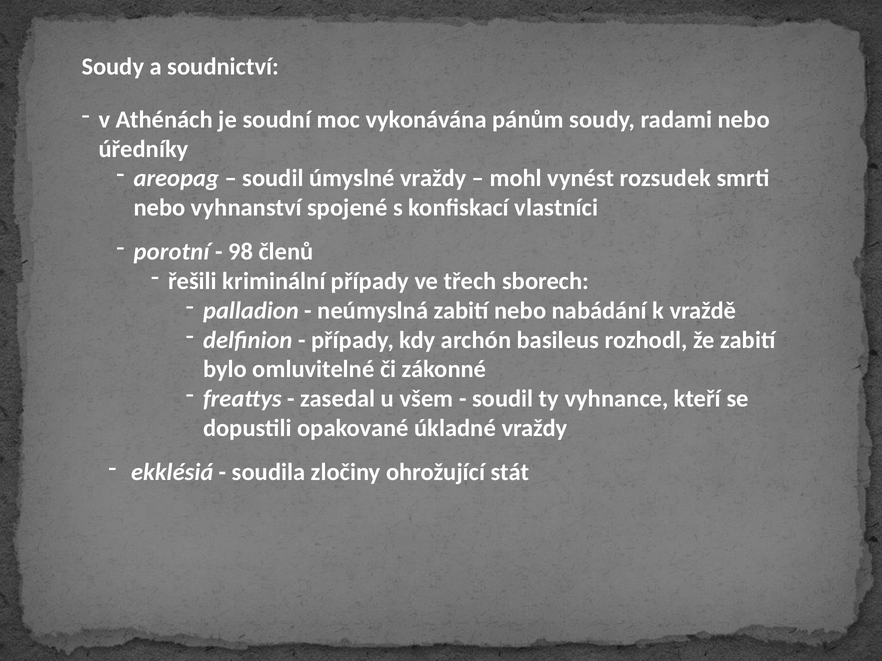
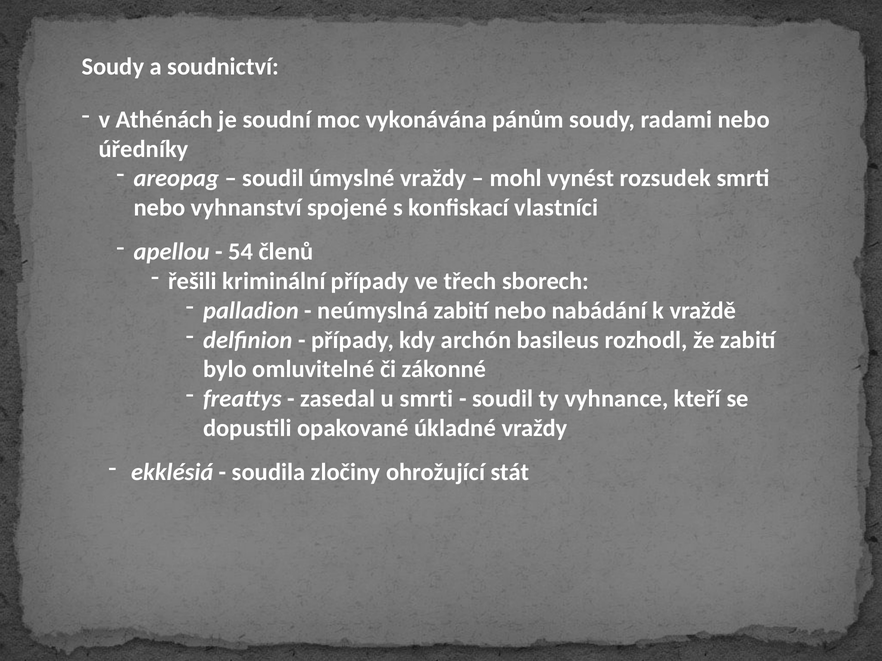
porotní: porotní -> apellou
98: 98 -> 54
u všem: všem -> smrti
